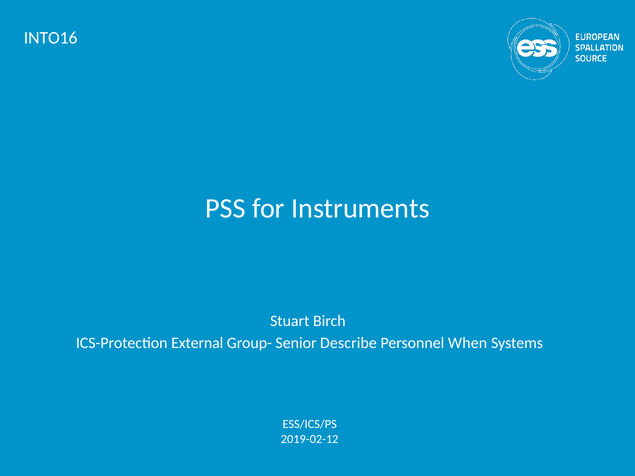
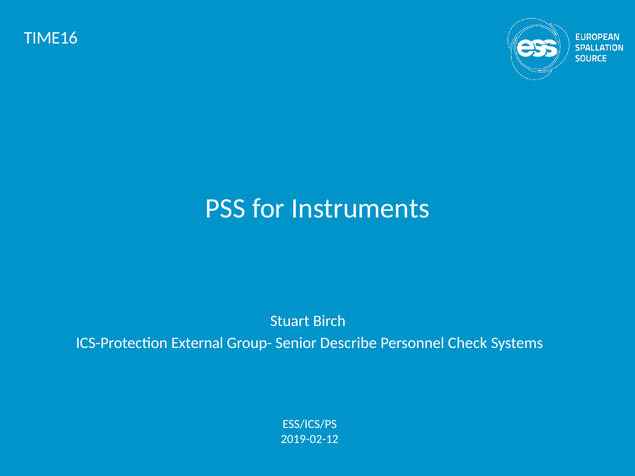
INTO16: INTO16 -> TIME16
When: When -> Check
